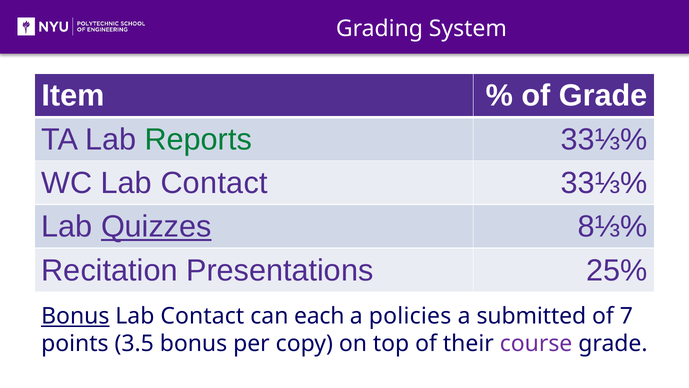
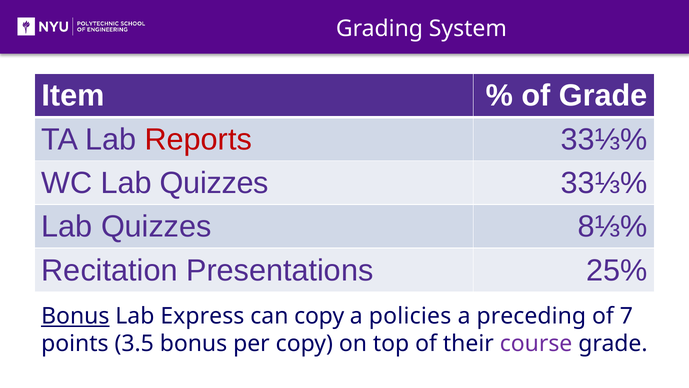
Reports colour: green -> red
WC Lab Contact: Contact -> Quizzes
Quizzes at (156, 226) underline: present -> none
Contact at (202, 316): Contact -> Express
can each: each -> copy
submitted: submitted -> preceding
